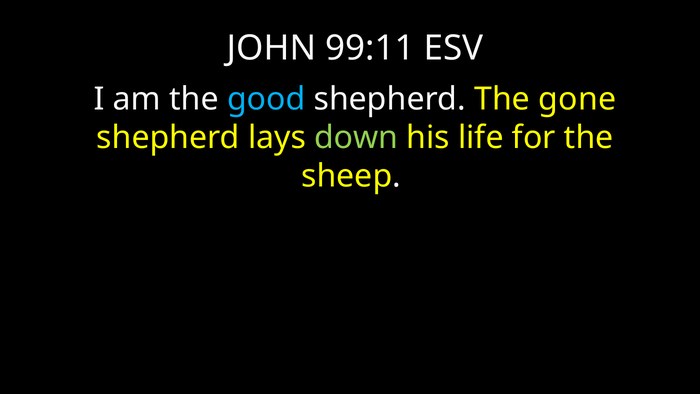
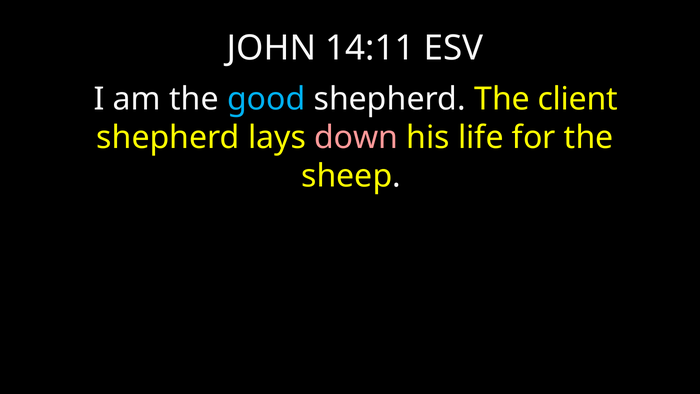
99:11: 99:11 -> 14:11
gone: gone -> client
down colour: light green -> pink
